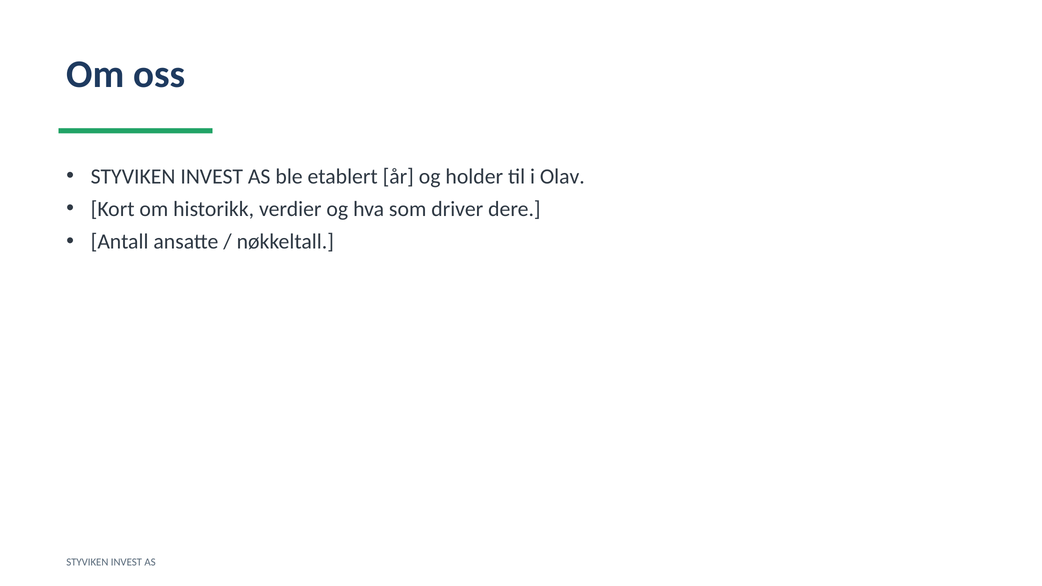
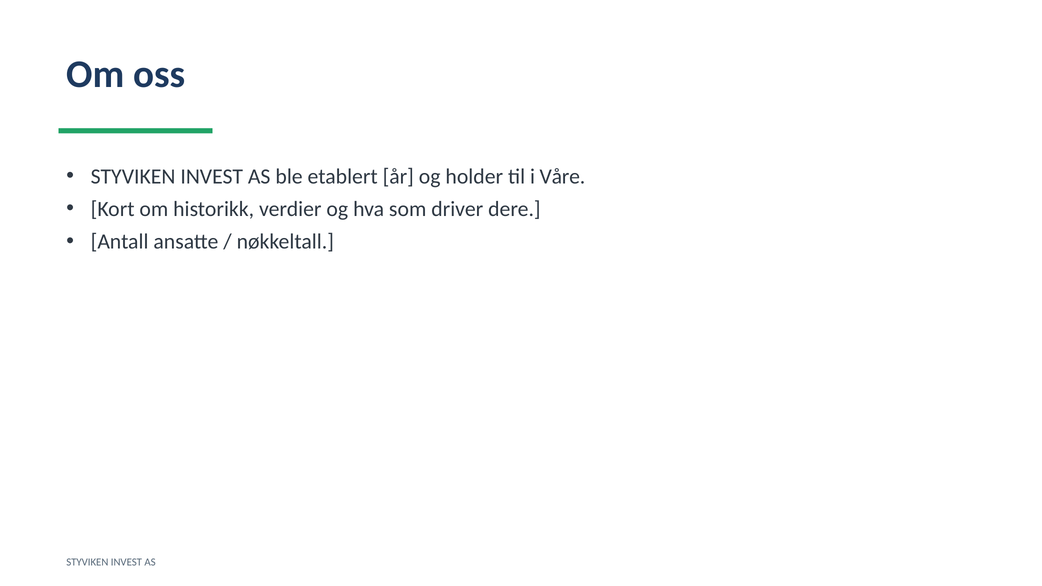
Olav: Olav -> Våre
